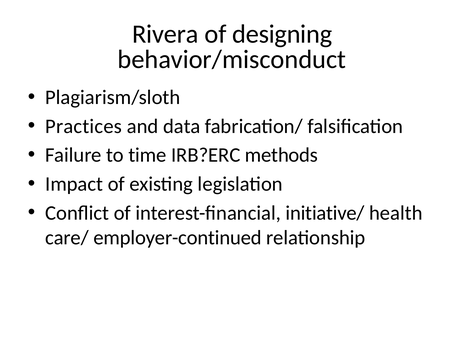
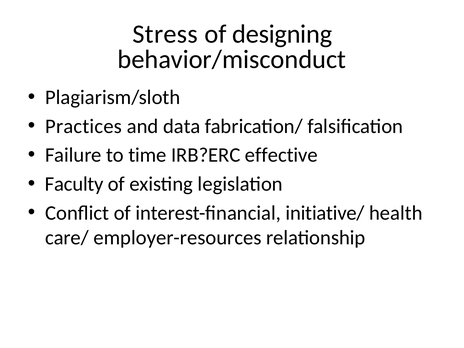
Rivera: Rivera -> Stress
methods: methods -> effective
Impact: Impact -> Faculty
employer-continued: employer-continued -> employer-resources
